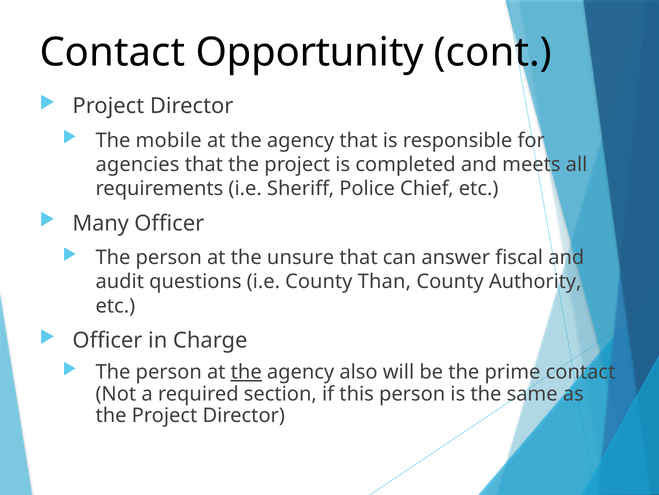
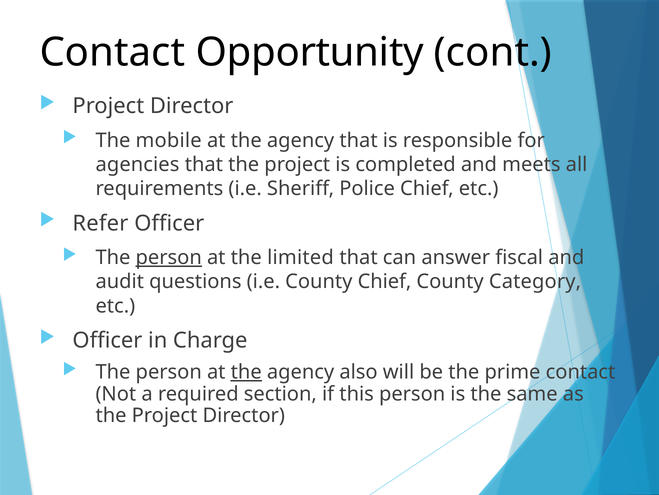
Many: Many -> Refer
person at (169, 257) underline: none -> present
unsure: unsure -> limited
County Than: Than -> Chief
Authority: Authority -> Category
